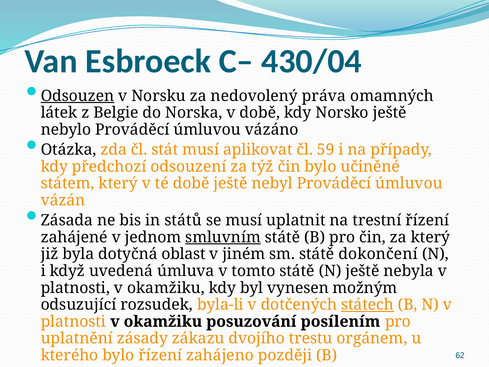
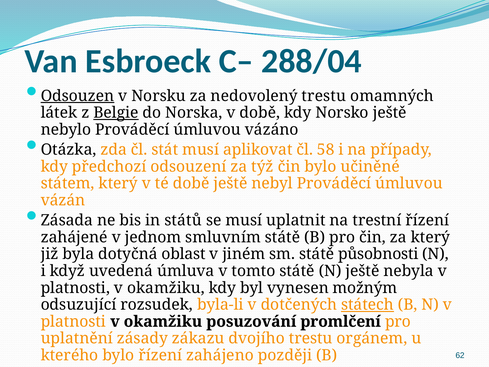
430/04: 430/04 -> 288/04
nedovolený práva: práva -> trestu
Belgie underline: none -> present
59: 59 -> 58
smluvním underline: present -> none
dokončení: dokončení -> působnosti
posílením: posílením -> promlčení
